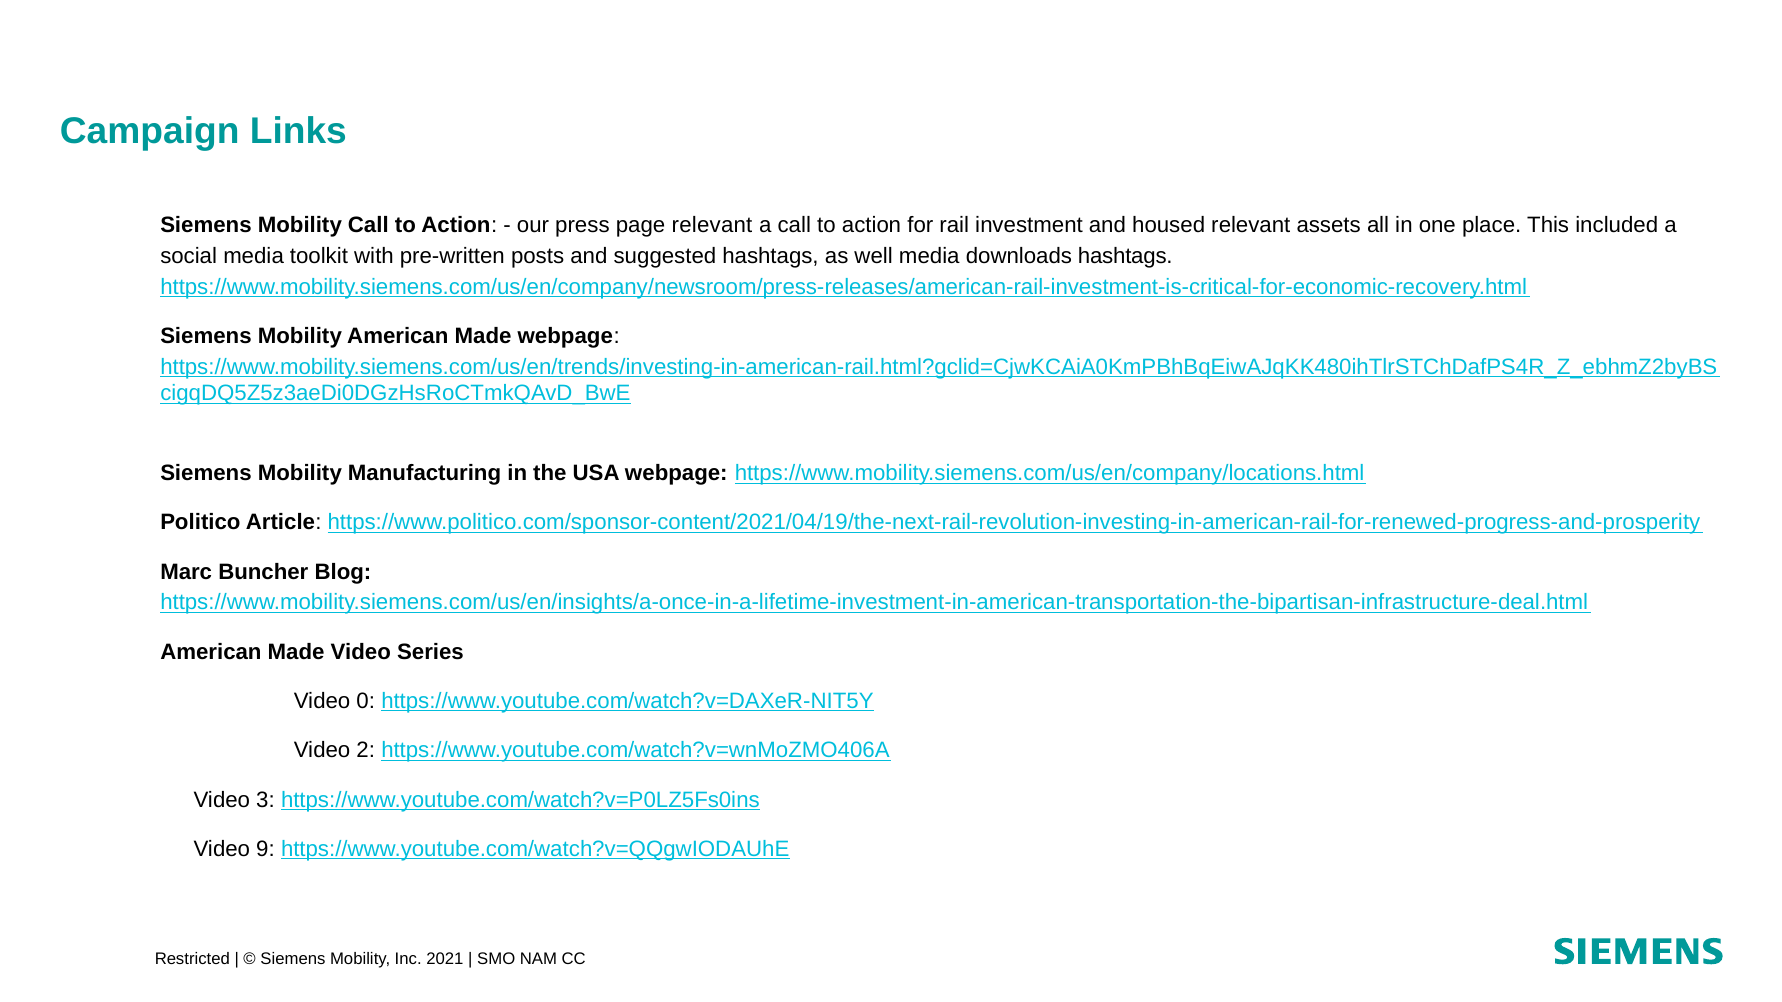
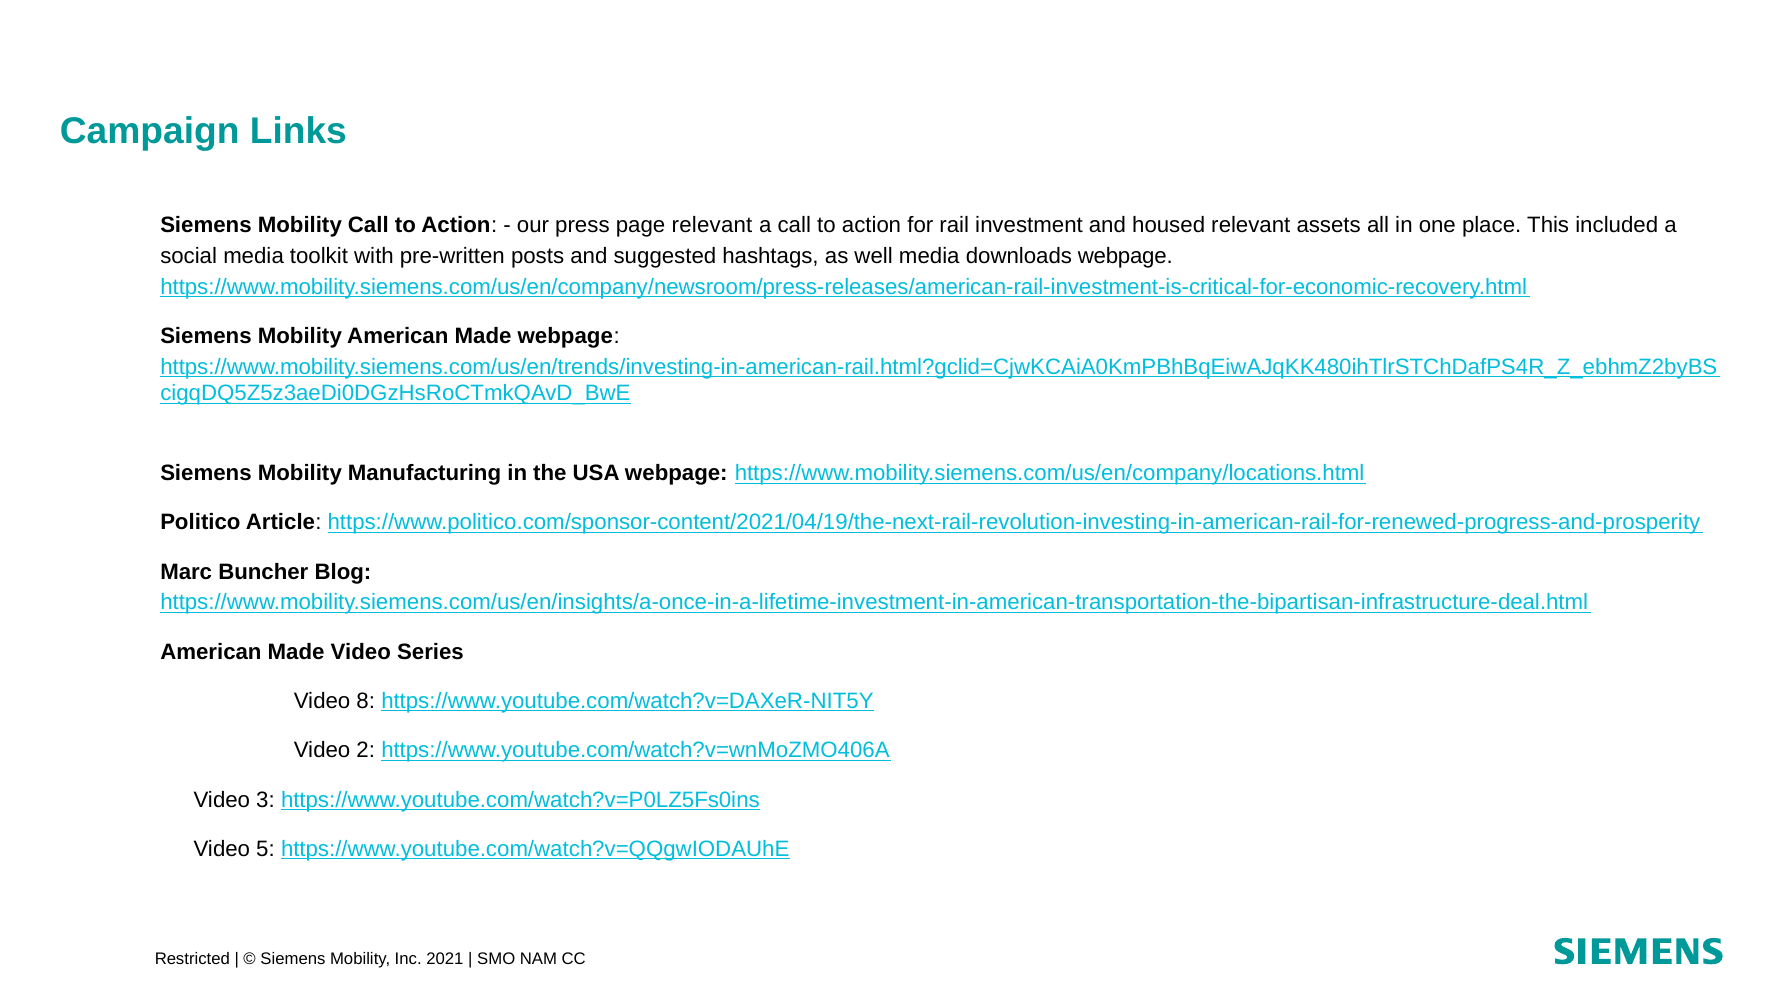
downloads hashtags: hashtags -> webpage
0: 0 -> 8
9: 9 -> 5
